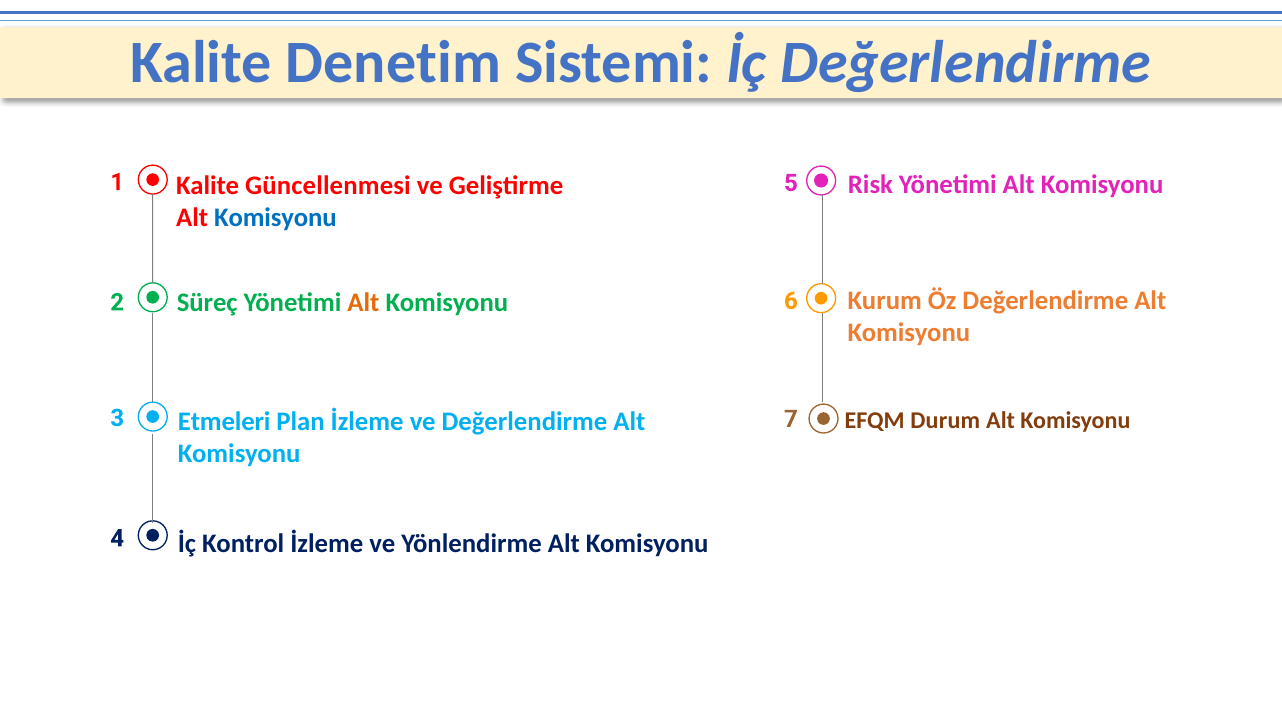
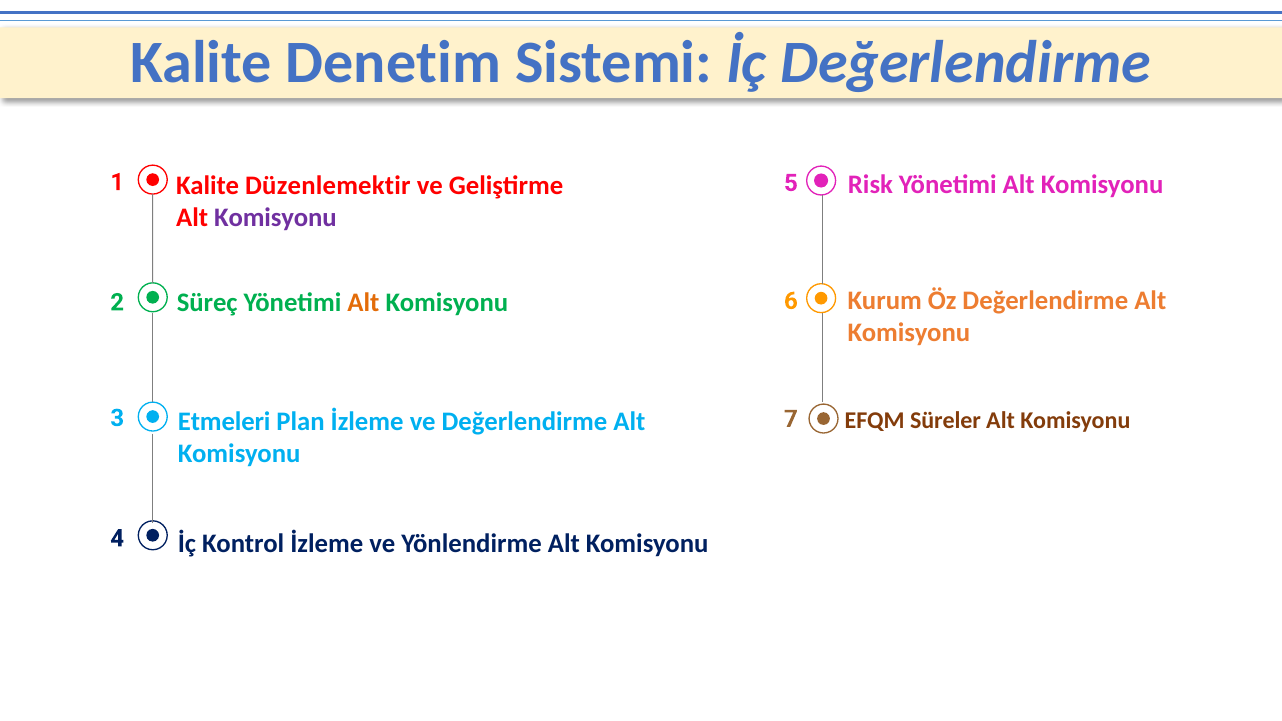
Güncellenmesi: Güncellenmesi -> Düzenlemektir
Komisyonu at (275, 218) colour: blue -> purple
Durum: Durum -> Süreler
